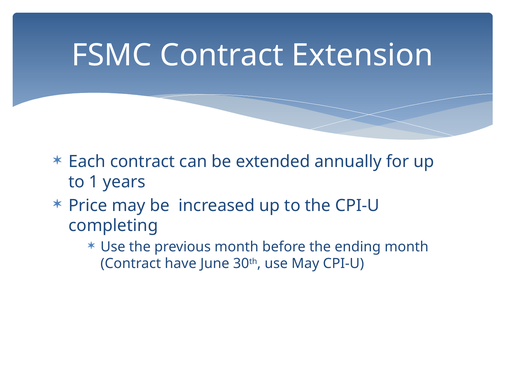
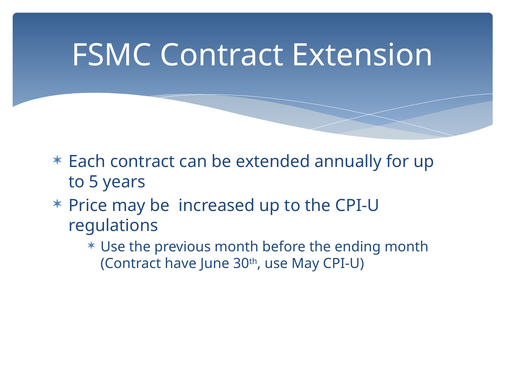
1: 1 -> 5
completing: completing -> regulations
